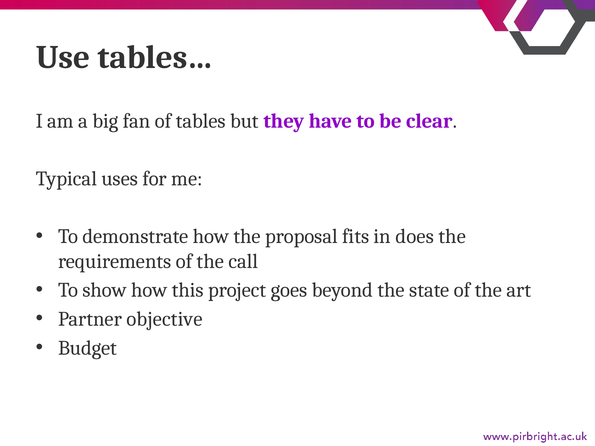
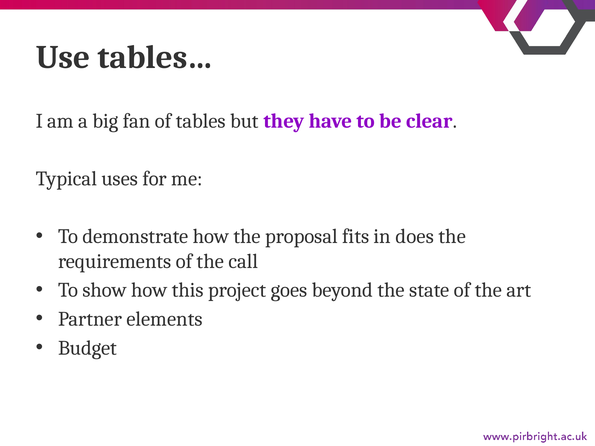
objective: objective -> elements
